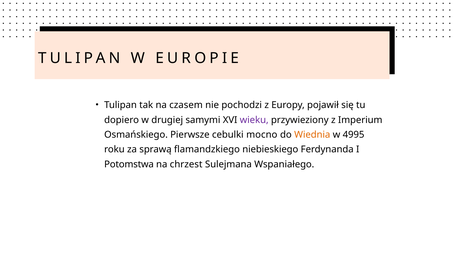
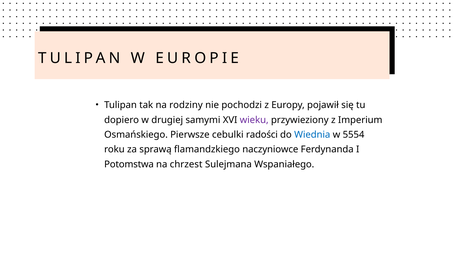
czasem: czasem -> rodziny
mocno: mocno -> radości
Wiednia colour: orange -> blue
4995: 4995 -> 5554
niebieskiego: niebieskiego -> naczyniowce
